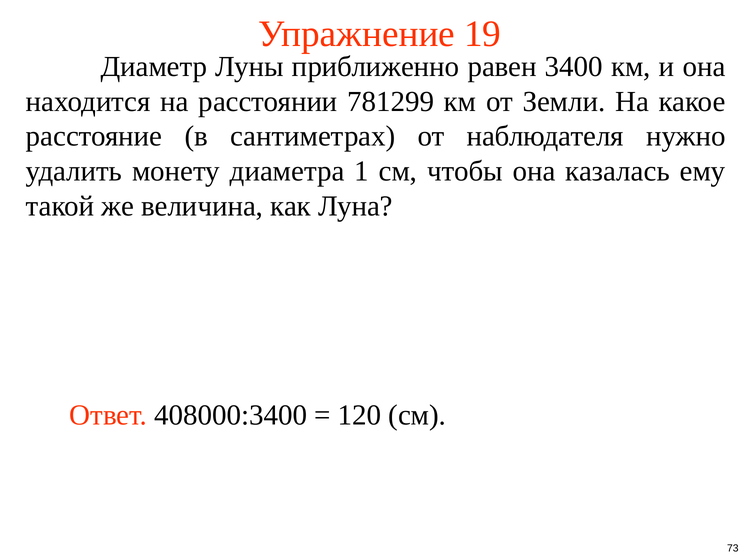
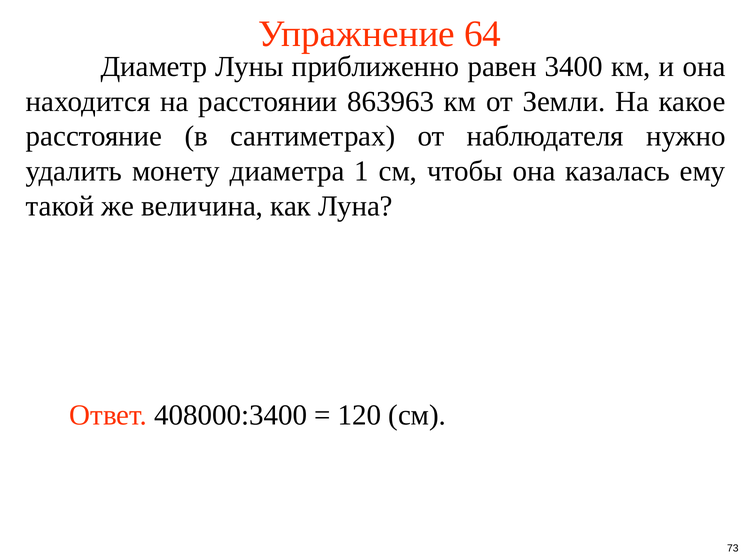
19: 19 -> 64
781299: 781299 -> 863963
